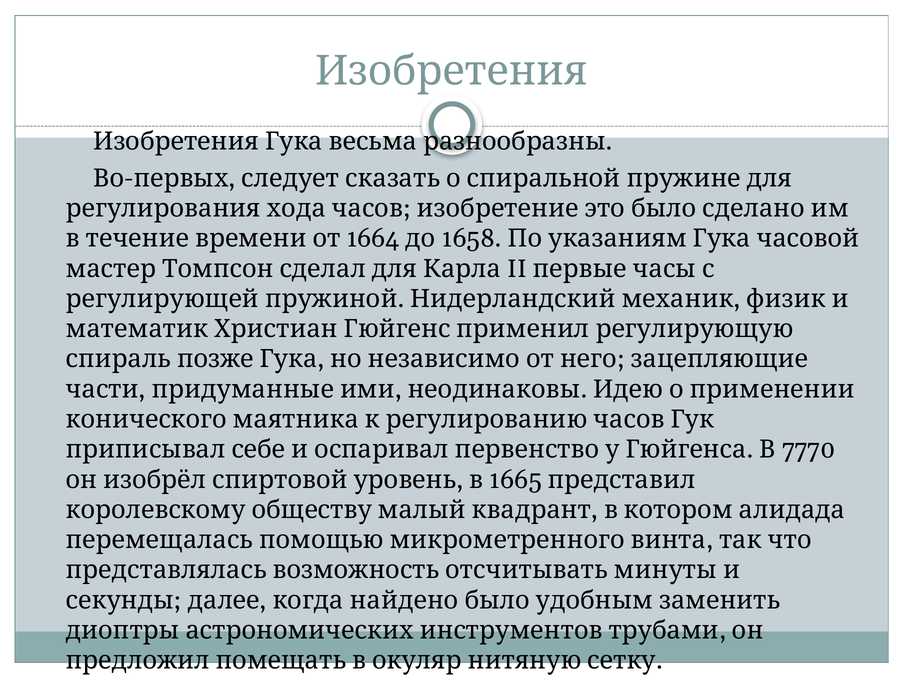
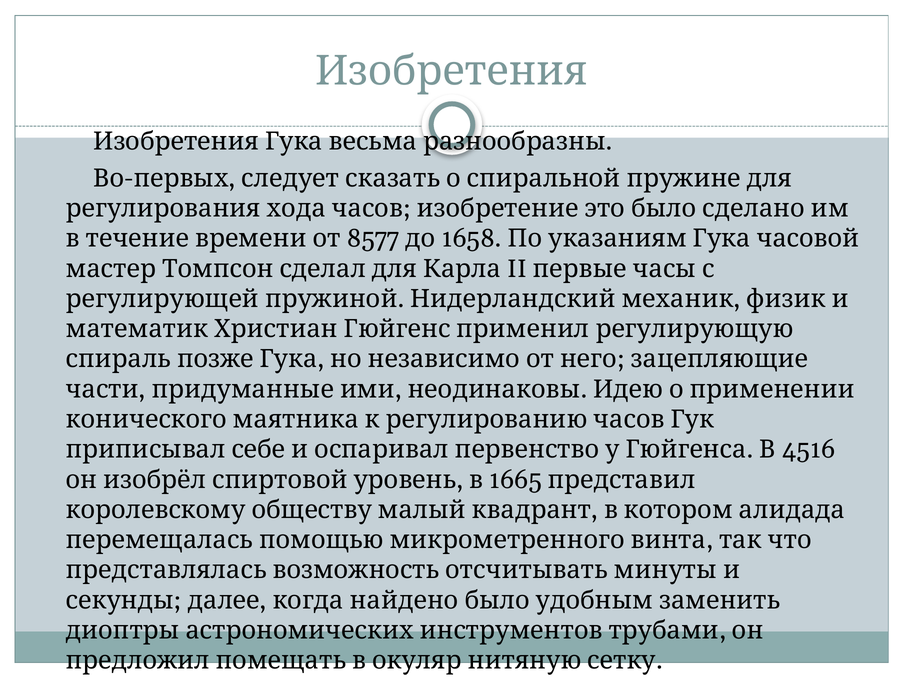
1664: 1664 -> 8577
7770: 7770 -> 4516
